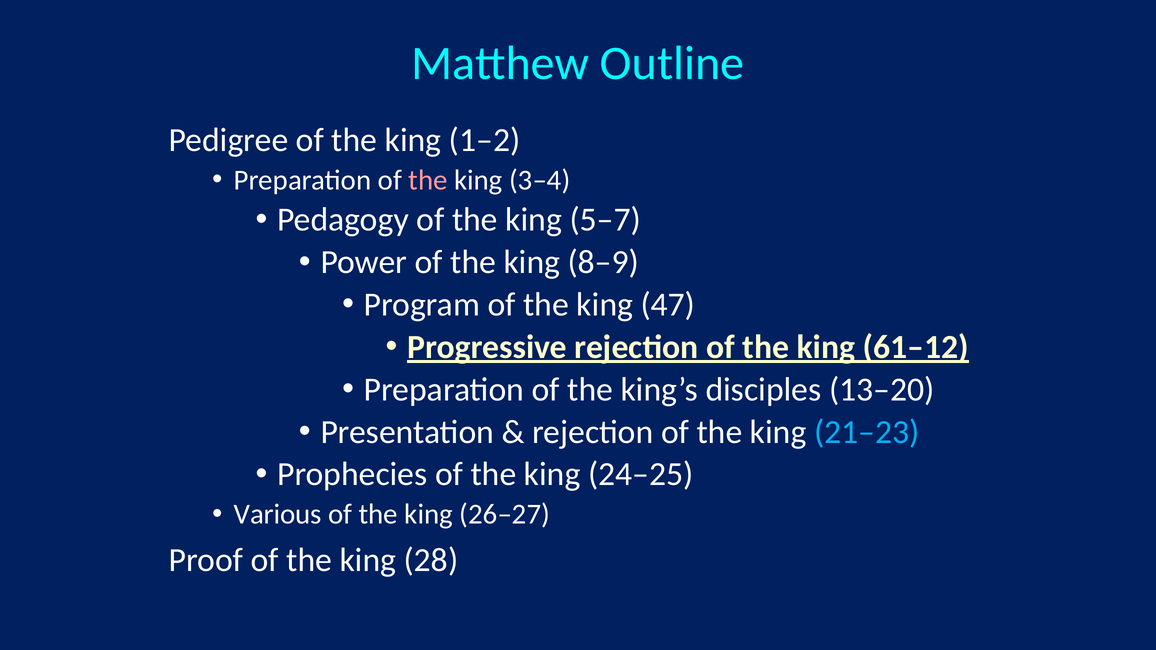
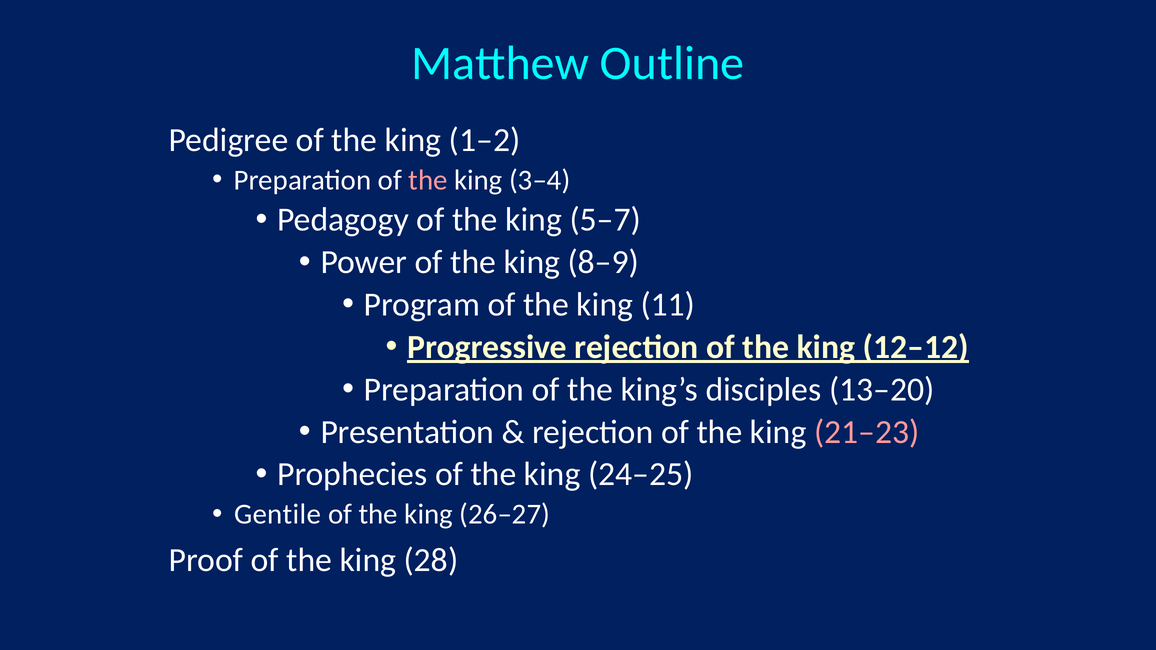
47: 47 -> 11
61–12: 61–12 -> 12–12
21–23 colour: light blue -> pink
Various: Various -> Gentile
